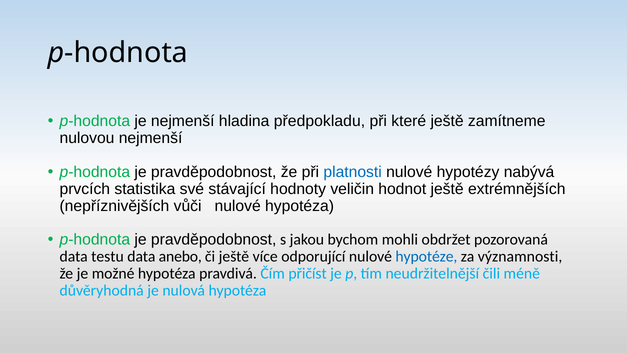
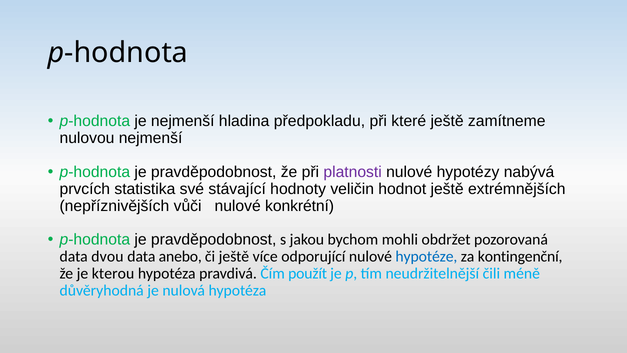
platnosti colour: blue -> purple
nulové hypotéza: hypotéza -> konkrétní
testu: testu -> dvou
významnosti: významnosti -> kontingenční
možné: možné -> kterou
přičíst: přičíst -> použít
